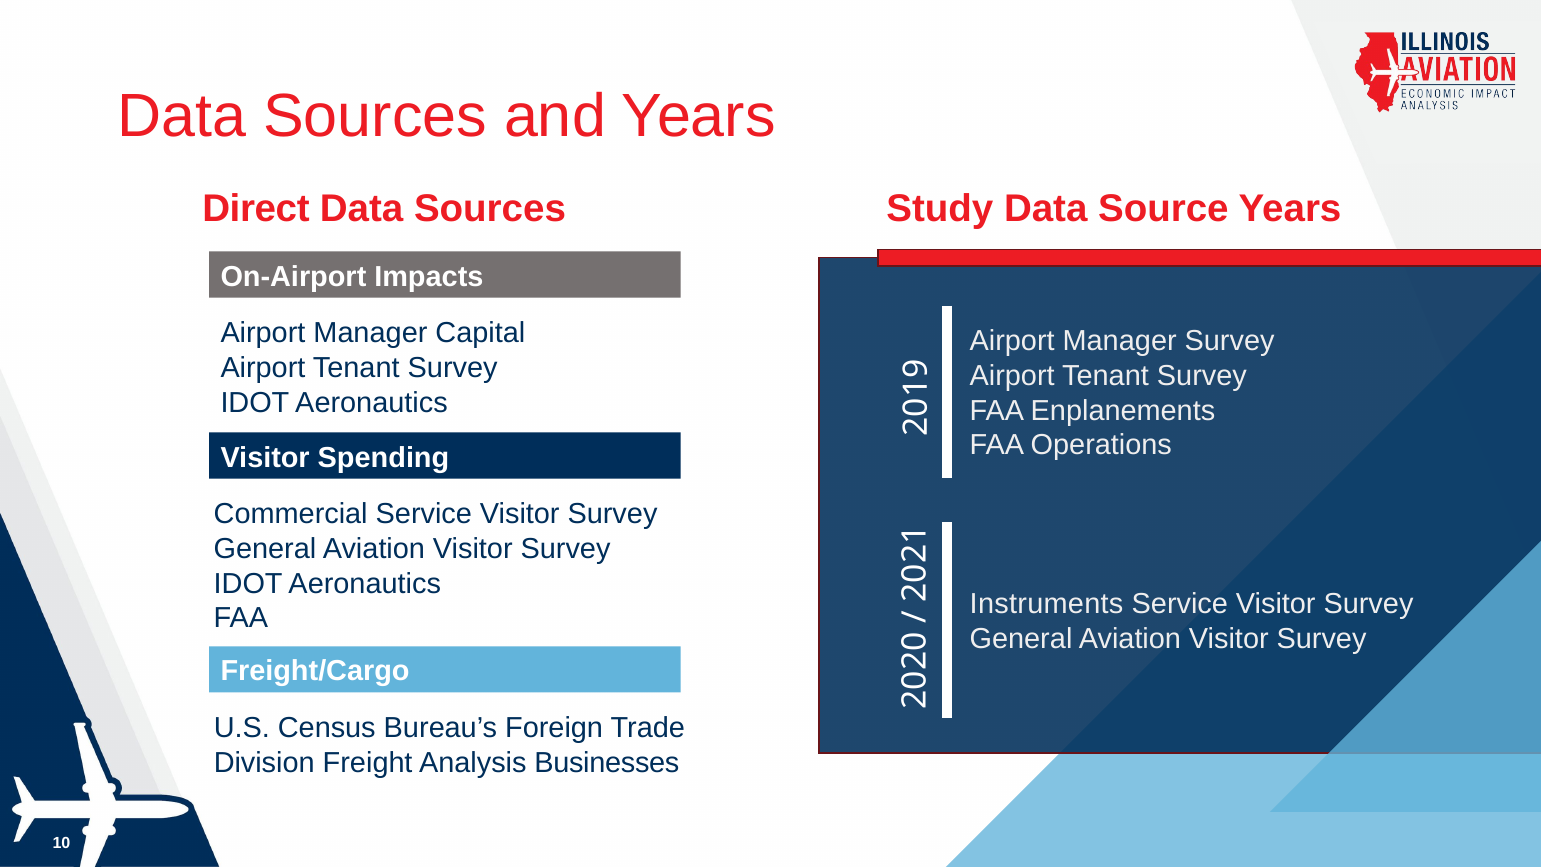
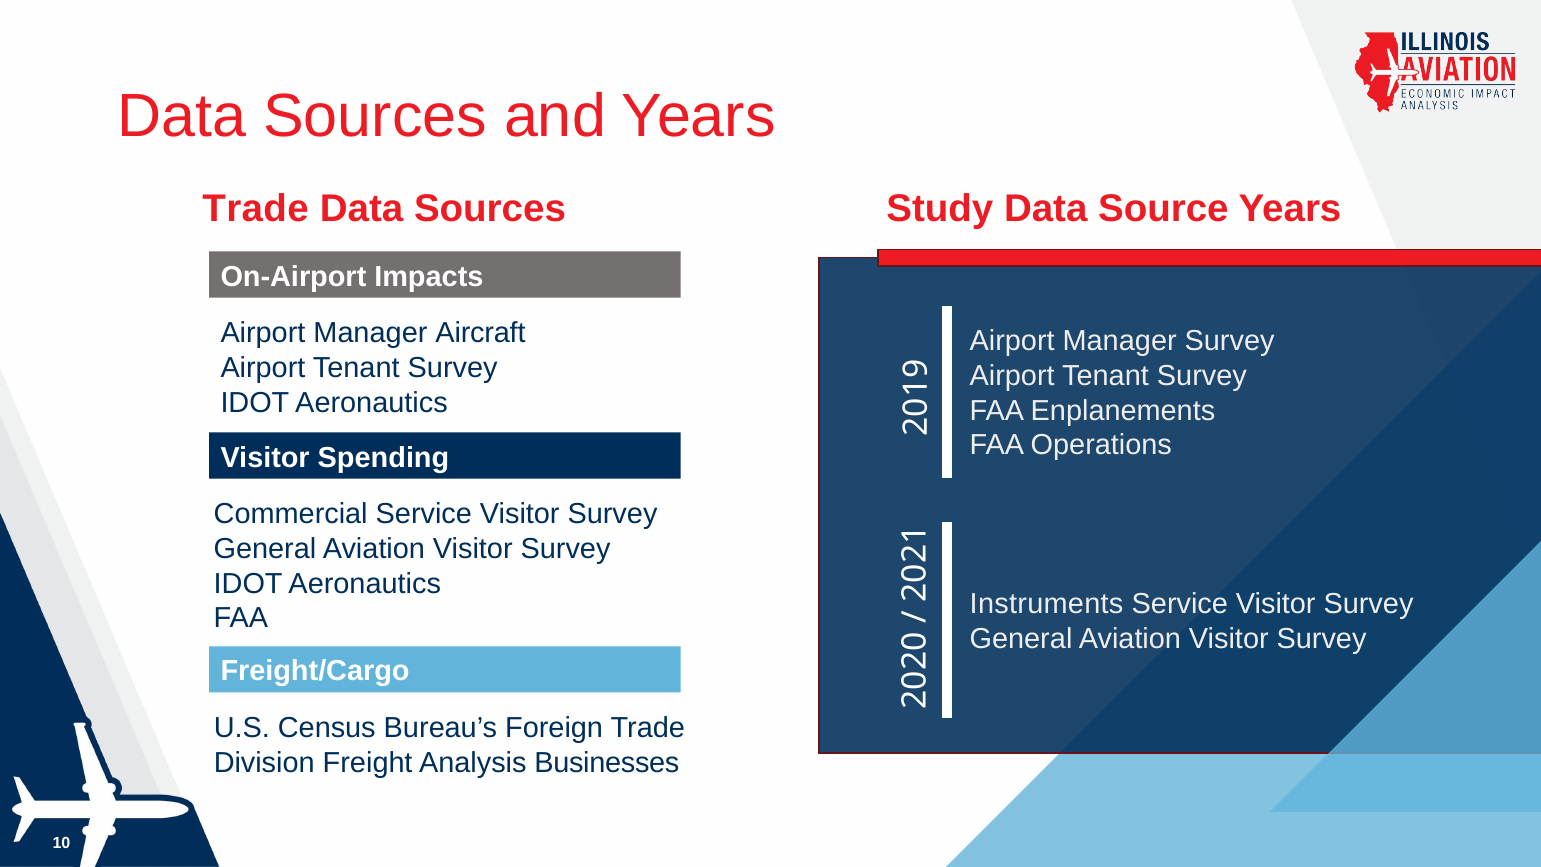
Direct at (256, 209): Direct -> Trade
Capital: Capital -> Aircraft
